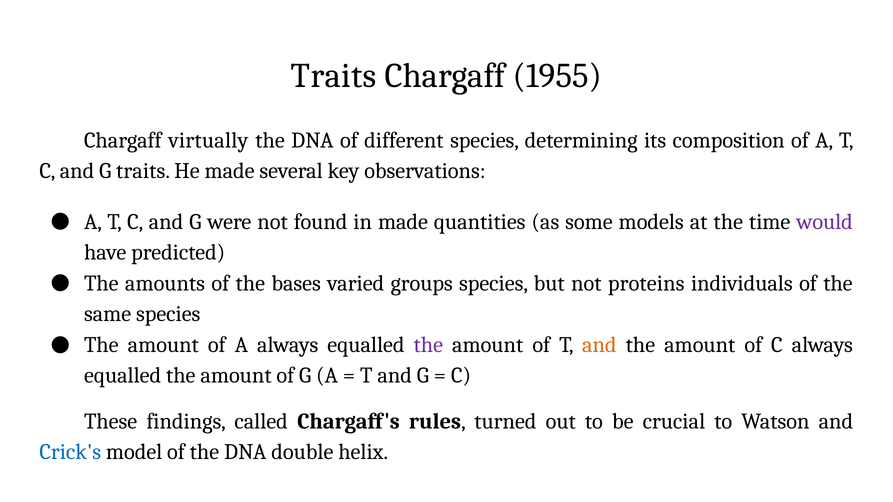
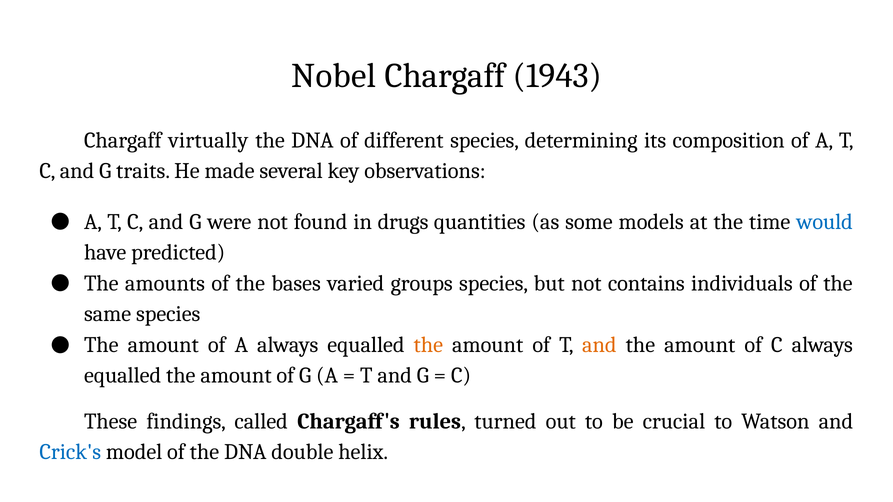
Traits at (334, 76): Traits -> Nobel
1955: 1955 -> 1943
in made: made -> drugs
would colour: purple -> blue
proteins: proteins -> contains
the at (428, 345) colour: purple -> orange
